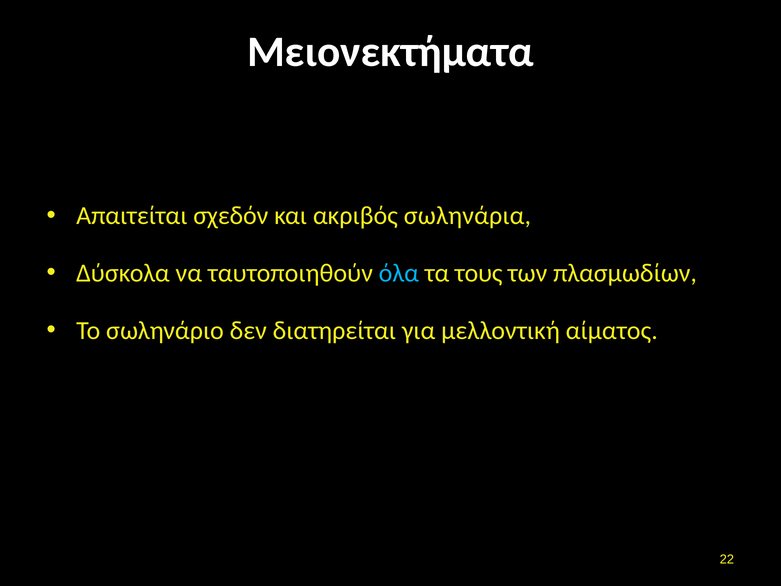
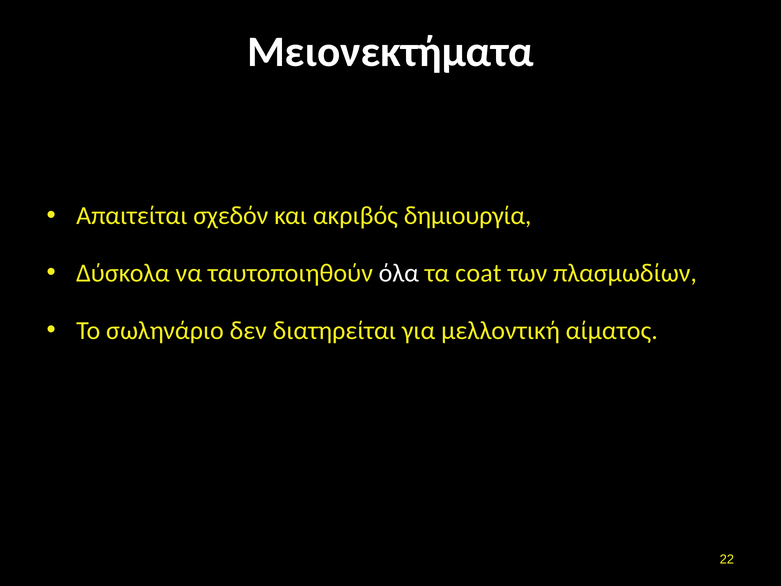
σωληνάρια: σωληνάρια -> δημιουργία
όλα colour: light blue -> white
τους: τους -> coat
